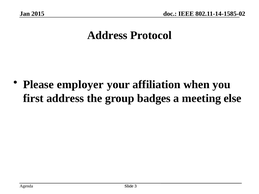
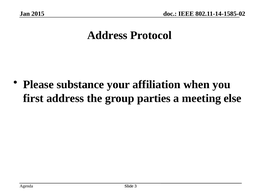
employer: employer -> substance
badges: badges -> parties
